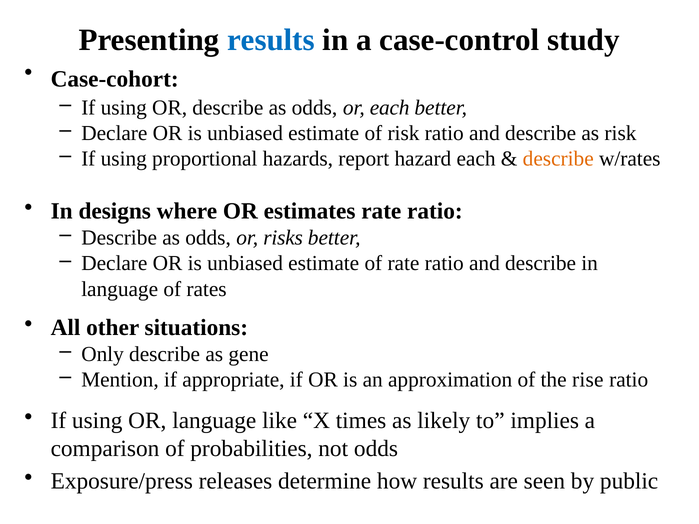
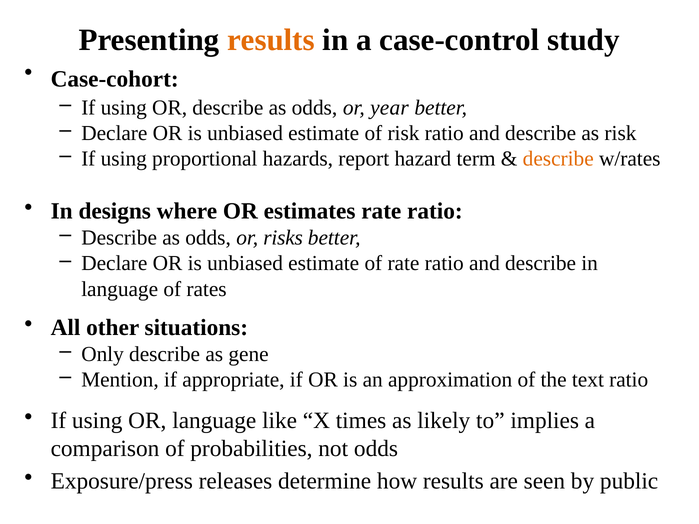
results at (271, 40) colour: blue -> orange
or each: each -> year
hazard each: each -> term
rise: rise -> text
